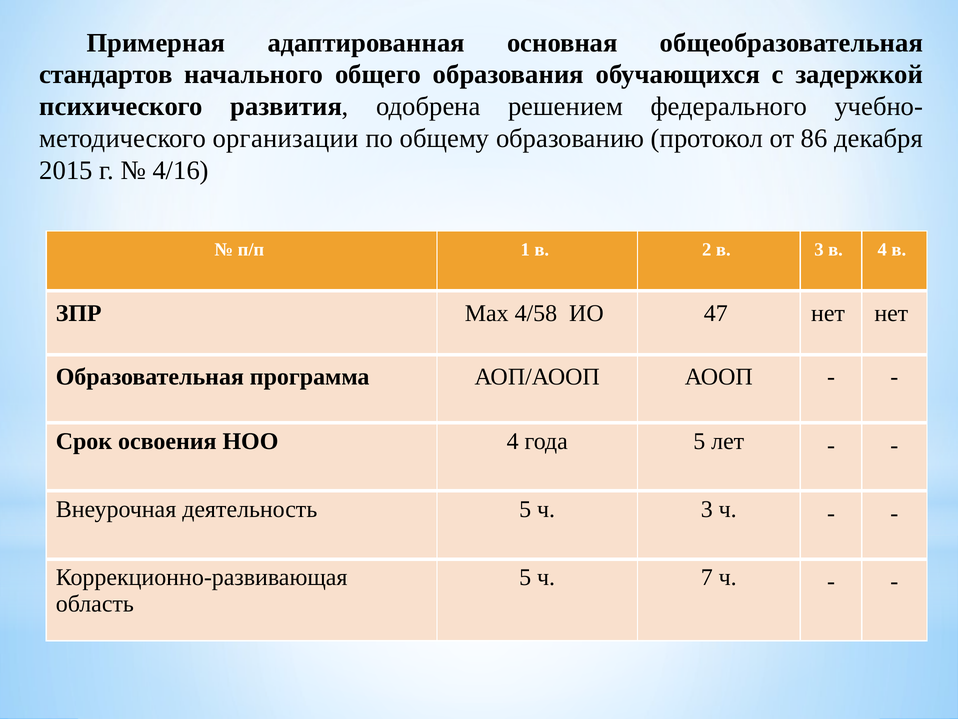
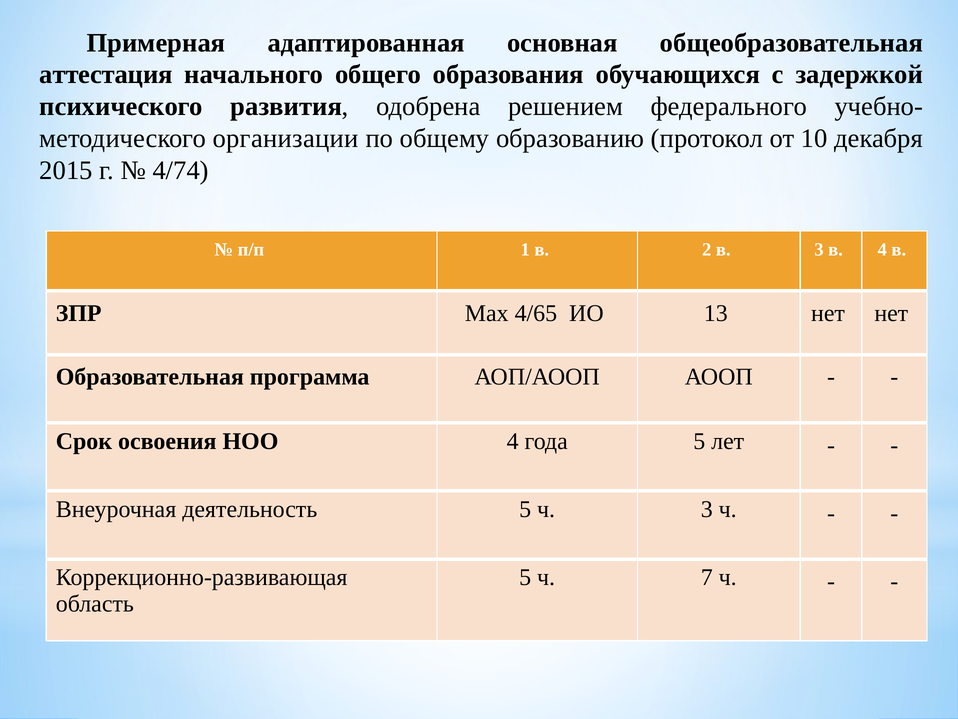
стандартов: стандартов -> аттестация
86: 86 -> 10
4/16: 4/16 -> 4/74
4/58: 4/58 -> 4/65
47: 47 -> 13
